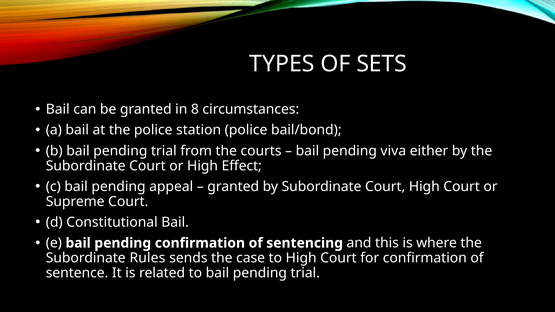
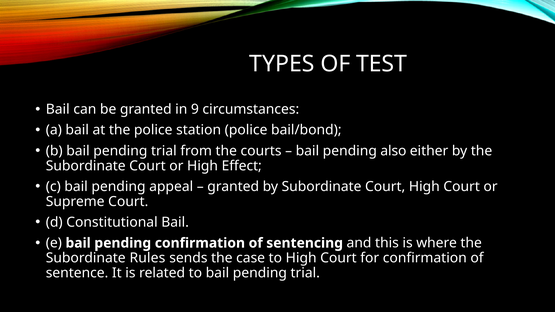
SETS: SETS -> TEST
8: 8 -> 9
viva: viva -> also
